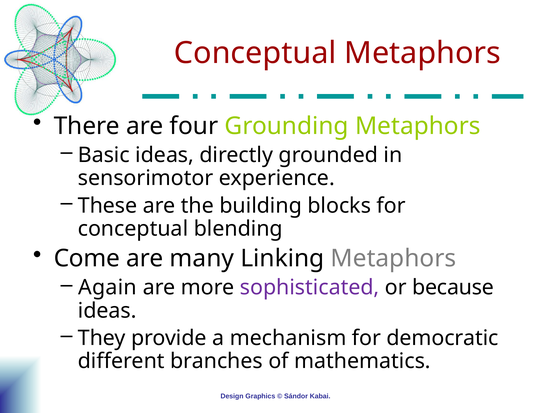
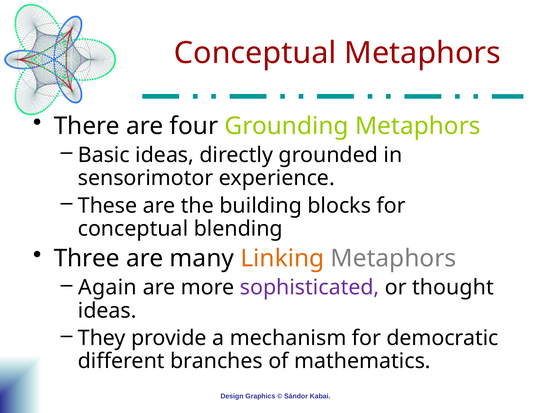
Come: Come -> Three
Linking colour: black -> orange
because: because -> thought
